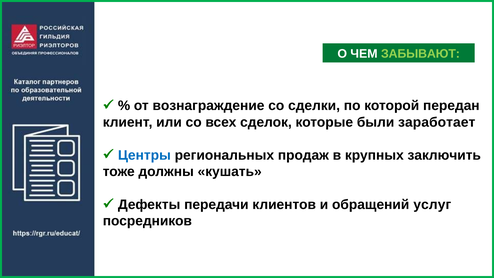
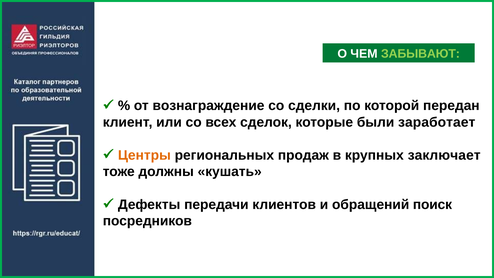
Центры colour: blue -> orange
заключить: заключить -> заключает
услуг: услуг -> поиск
